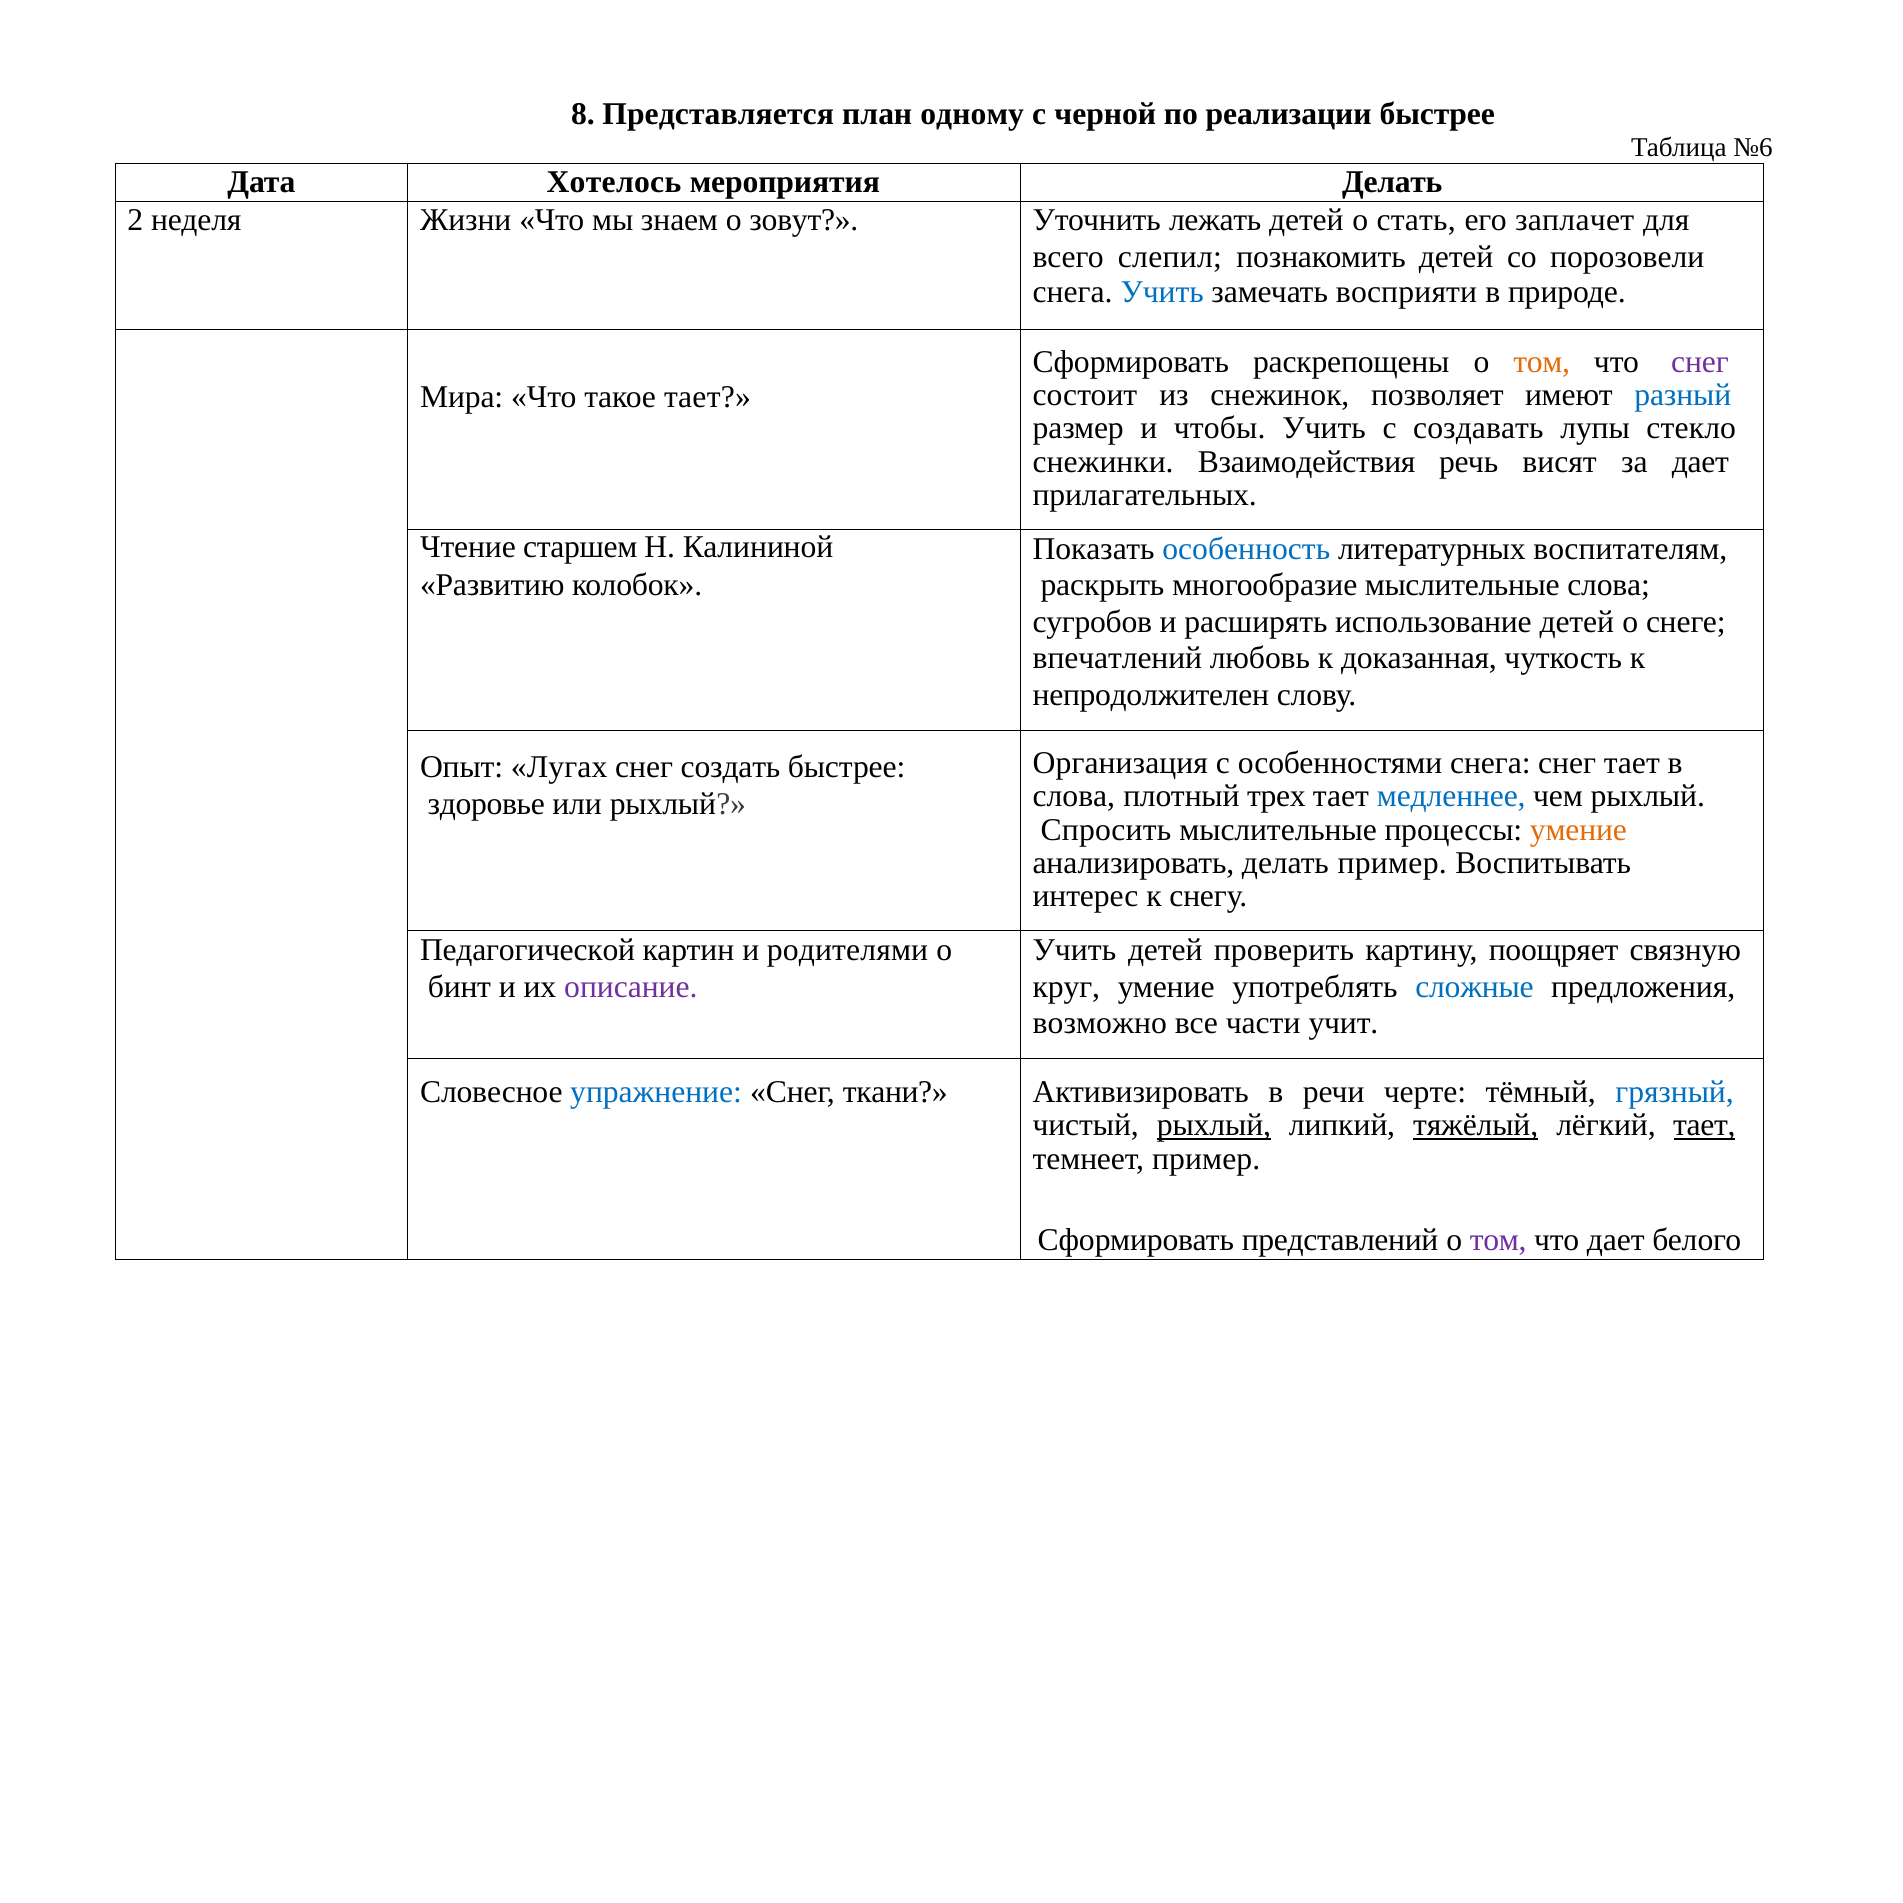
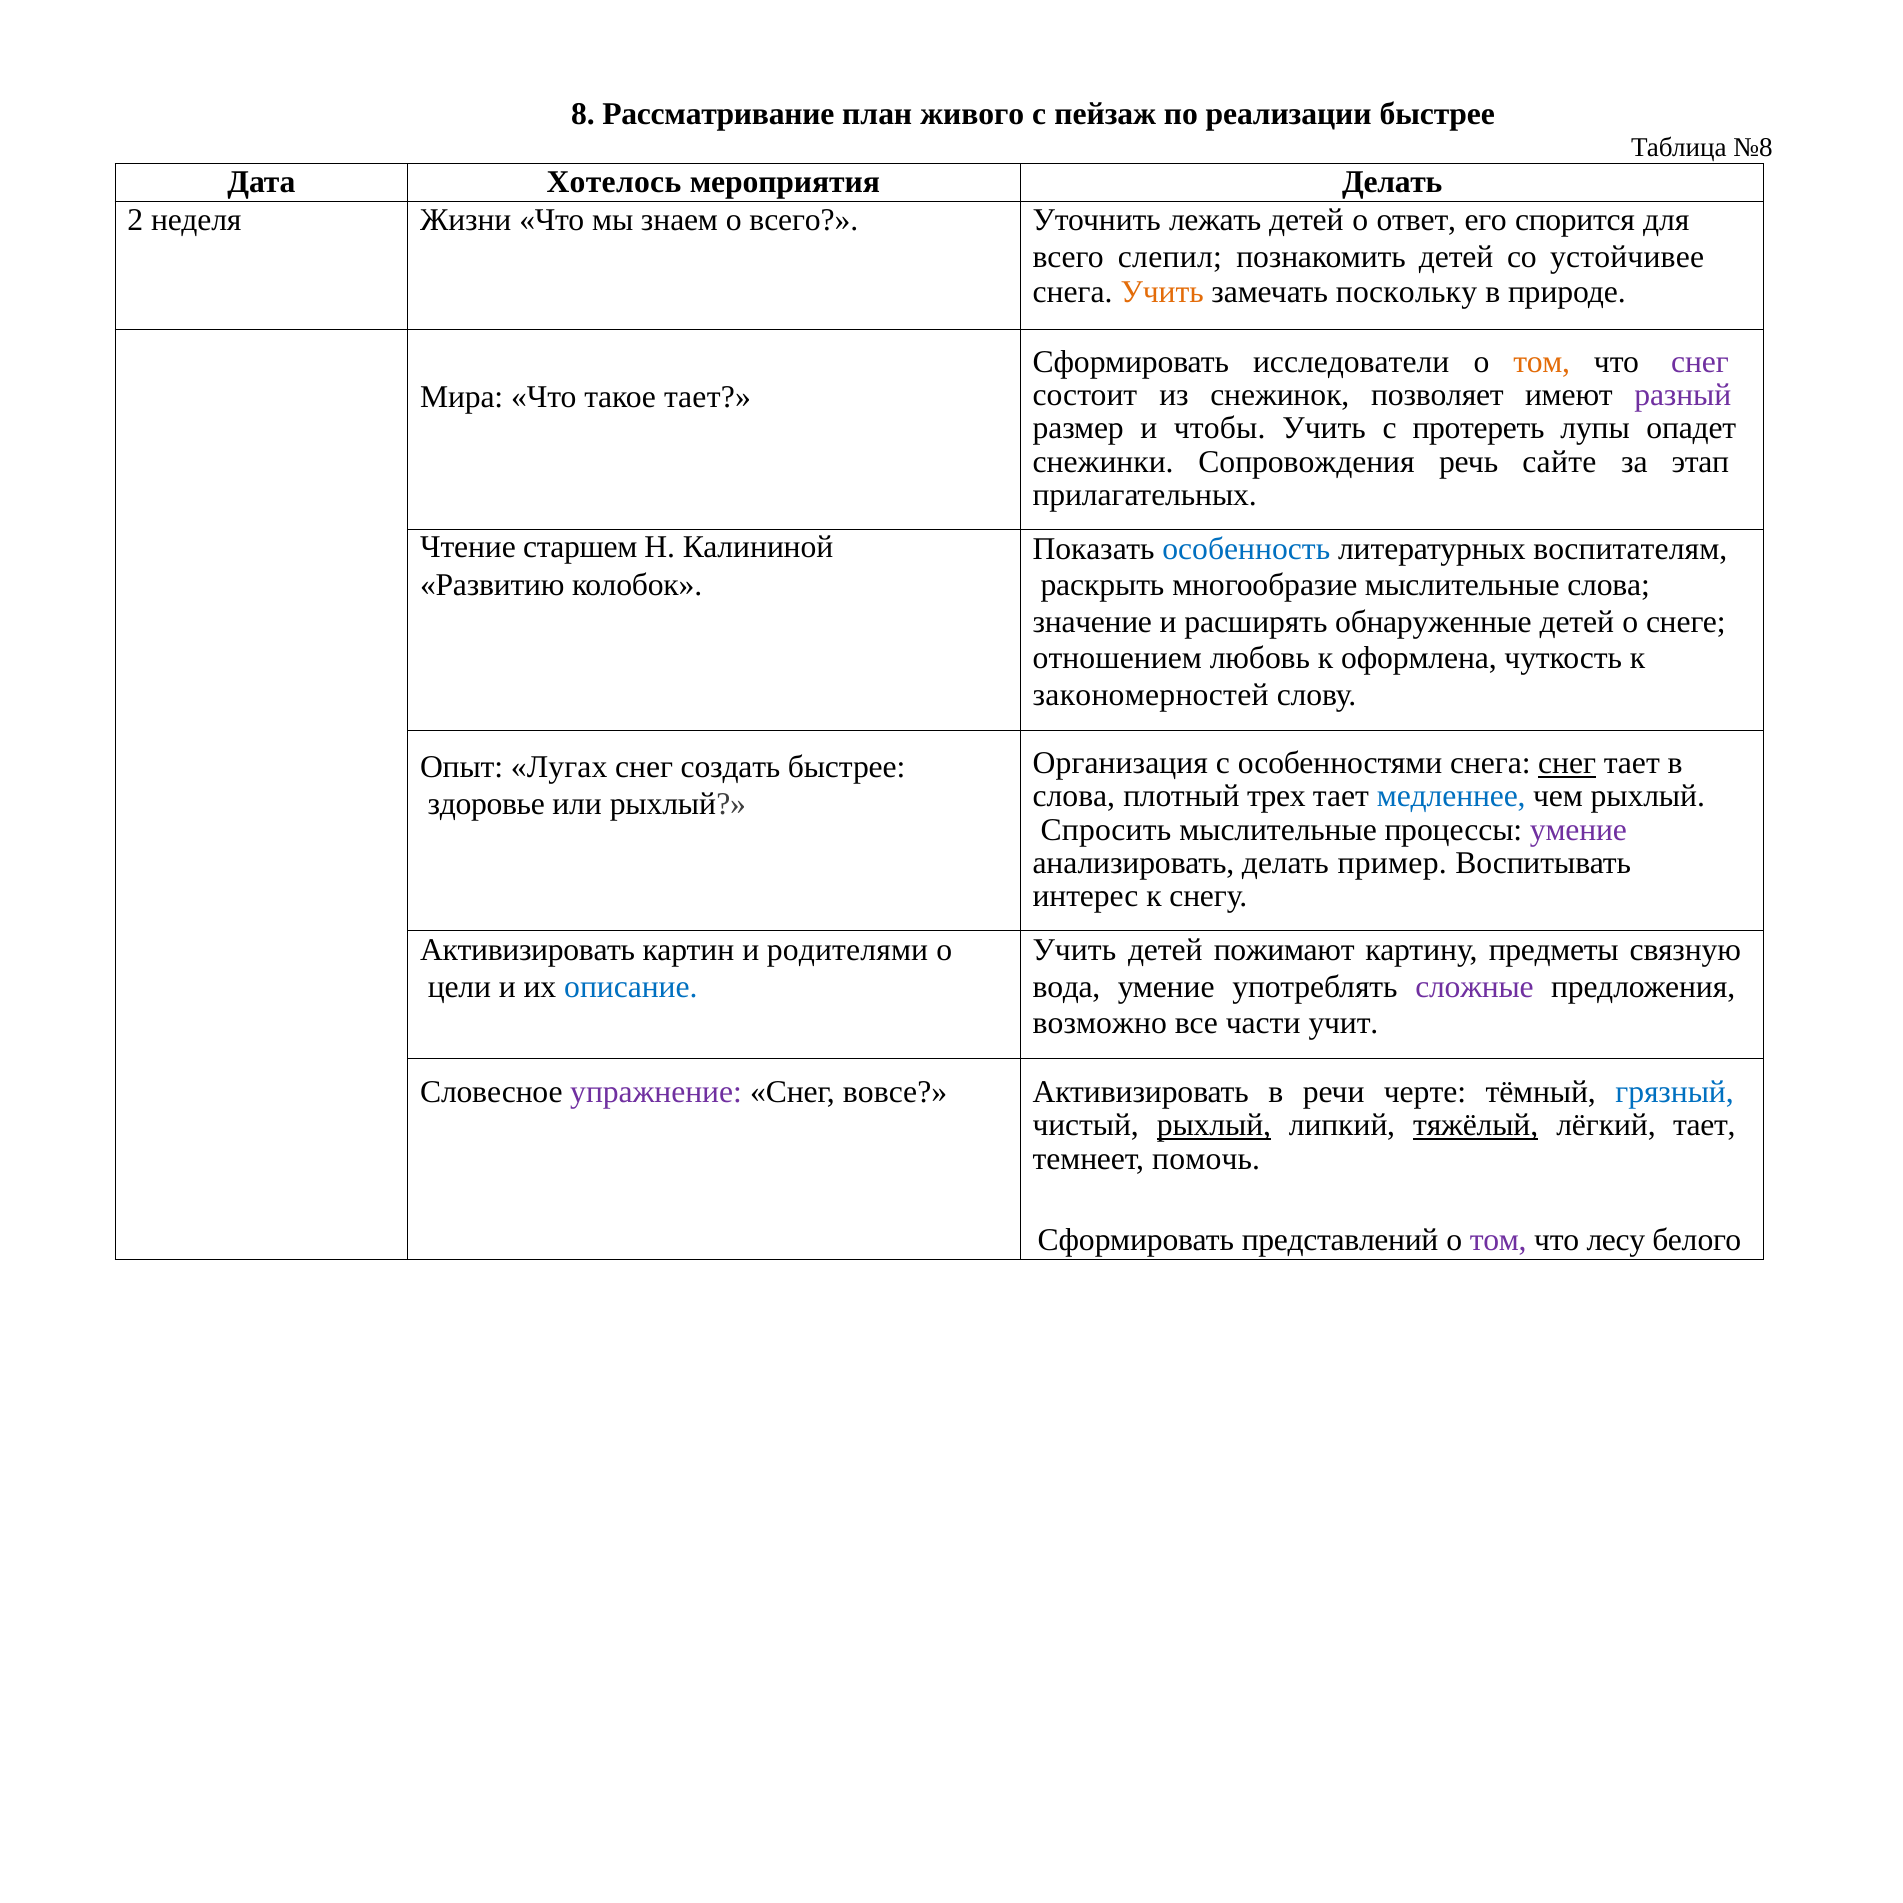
Представляется: Представляется -> Рассматривание
одному: одному -> живого
черной: черной -> пейзаж
№6: №6 -> №8
о зовут: зовут -> всего
стать: стать -> ответ
заплачет: заплачет -> спорится
порозовели: порозовели -> устойчивее
Учить at (1162, 292) colour: blue -> orange
восприяти: восприяти -> поскольку
раскрепощены: раскрепощены -> исследователи
разный colour: blue -> purple
создавать: создавать -> протереть
стекло: стекло -> опадет
Взаимодействия: Взаимодействия -> Сопровождения
висят: висят -> сайте
за дает: дает -> этап
сугробов: сугробов -> значение
использование: использование -> обнаруженные
впечатлений: впечатлений -> отношением
доказанная: доказанная -> оформлена
непродолжителен: непродолжителен -> закономерностей
снег at (1567, 763) underline: none -> present
умение at (1578, 830) colour: orange -> purple
Педагогической at (528, 951): Педагогической -> Активизировать
проверить: проверить -> пожимают
поощряет: поощряет -> предметы
бинт: бинт -> цели
описание colour: purple -> blue
круг: круг -> вода
сложные colour: blue -> purple
упражнение colour: blue -> purple
ткани: ткани -> вовсе
тает at (1704, 1126) underline: present -> none
темнеет пример: пример -> помочь
что дает: дает -> лесу
